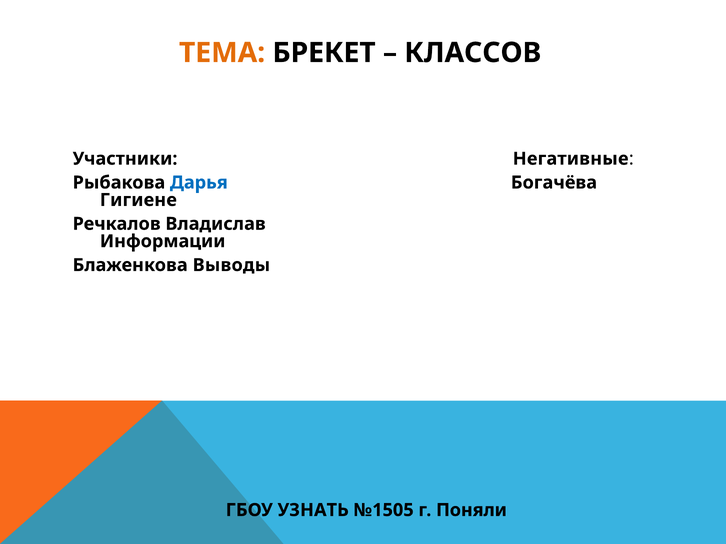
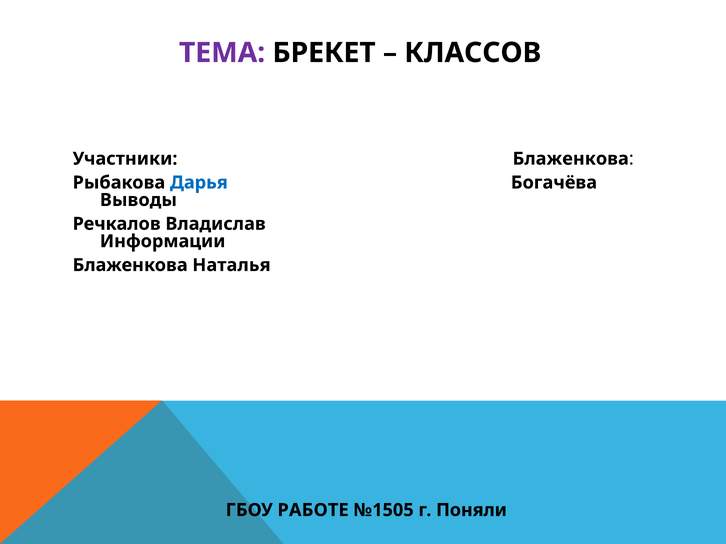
ТЕМА colour: orange -> purple
Участники Негативные: Негативные -> Блаженкова
Гигиене: Гигиене -> Выводы
Выводы: Выводы -> Наталья
УЗНАТЬ: УЗНАТЬ -> РАБОТЕ
